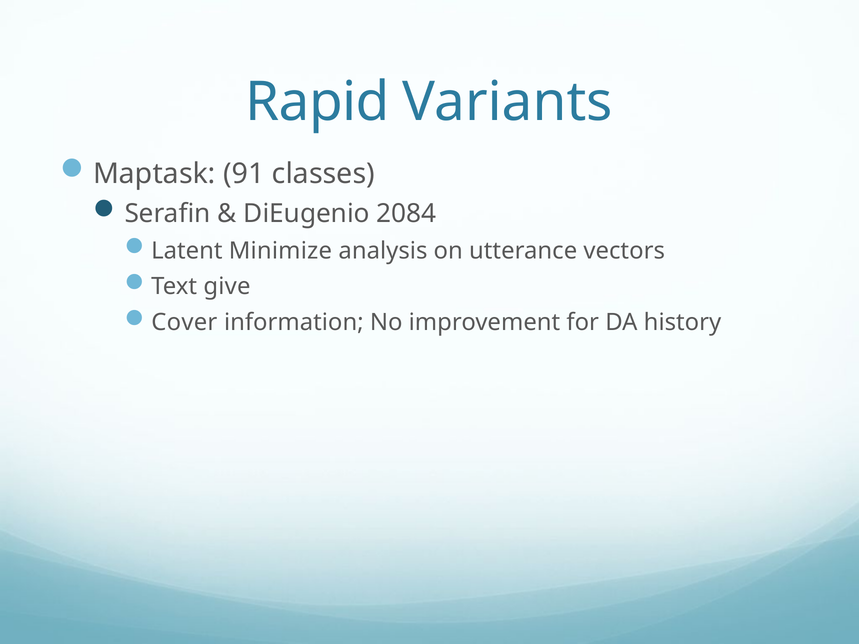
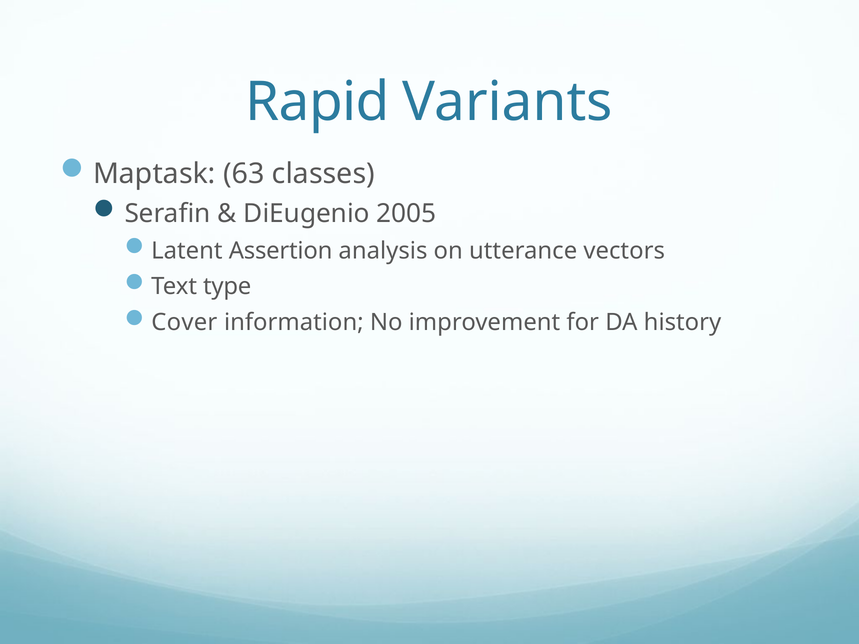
91: 91 -> 63
2084: 2084 -> 2005
Minimize: Minimize -> Assertion
give: give -> type
